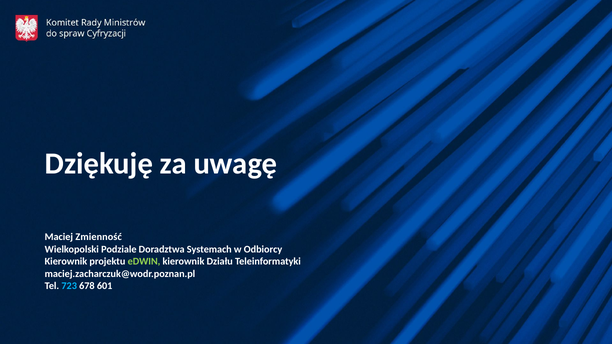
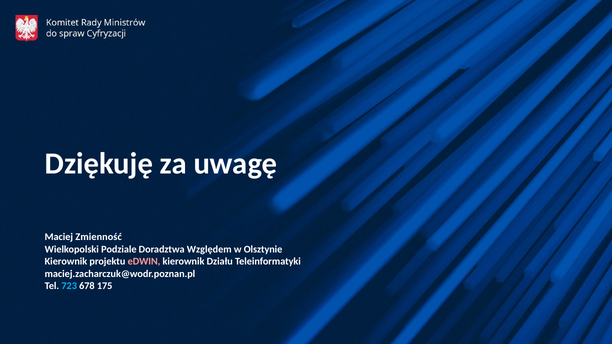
Systemach: Systemach -> Względem
Odbiorcy: Odbiorcy -> Olsztynie
eDWIN colour: light green -> pink
601: 601 -> 175
